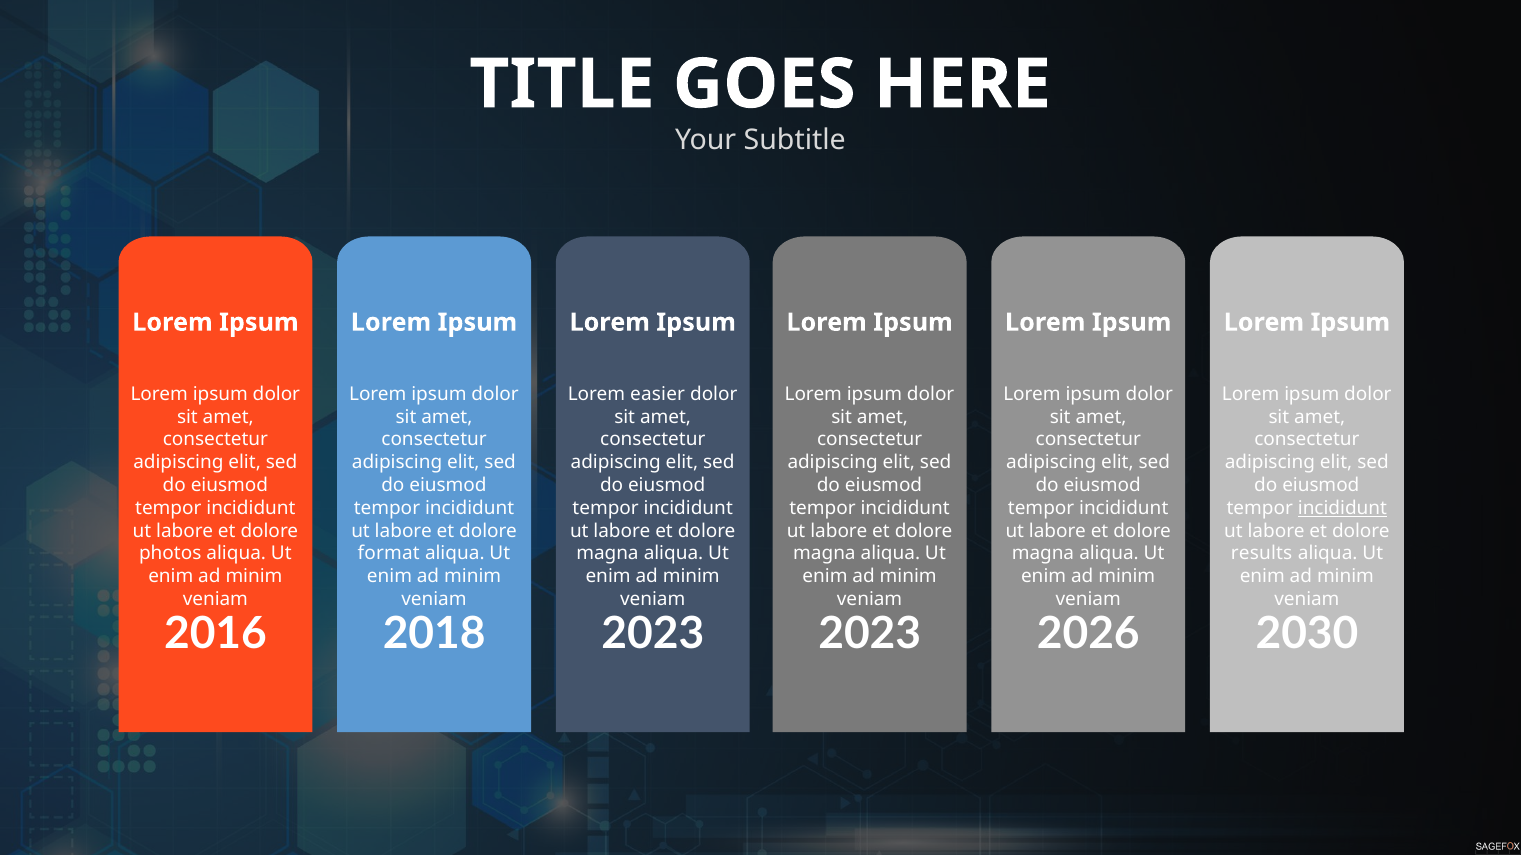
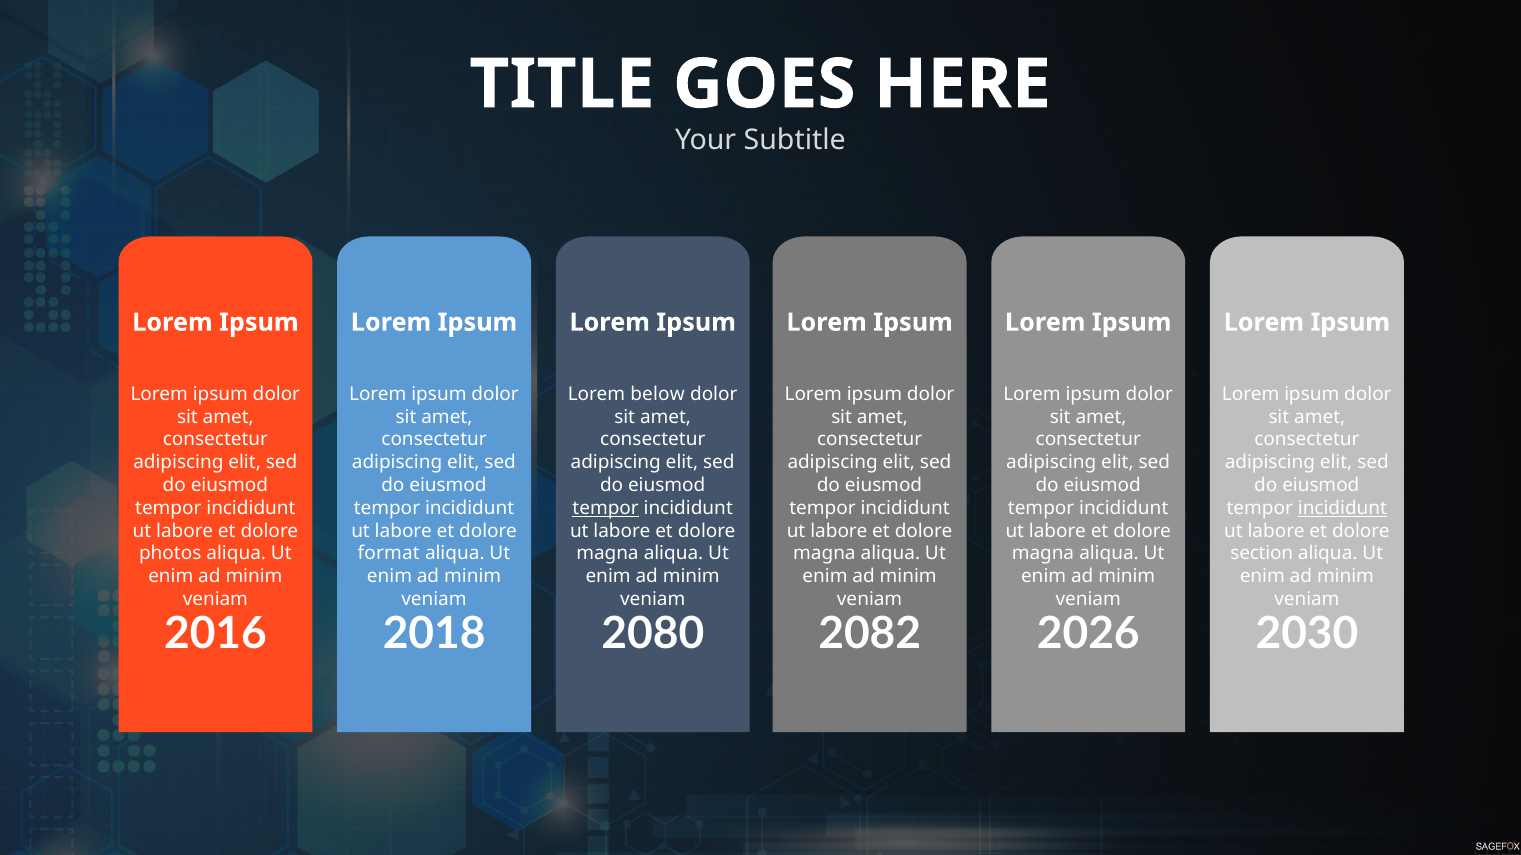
easier: easier -> below
tempor at (606, 508) underline: none -> present
results: results -> section
2023 at (653, 634): 2023 -> 2080
2023 at (870, 634): 2023 -> 2082
